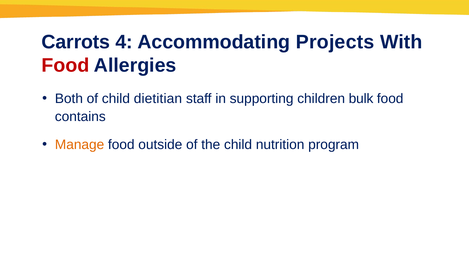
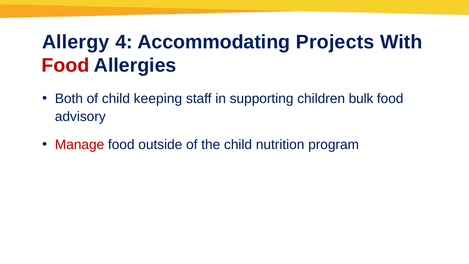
Carrots: Carrots -> Allergy
dietitian: dietitian -> keeping
contains: contains -> advisory
Manage colour: orange -> red
